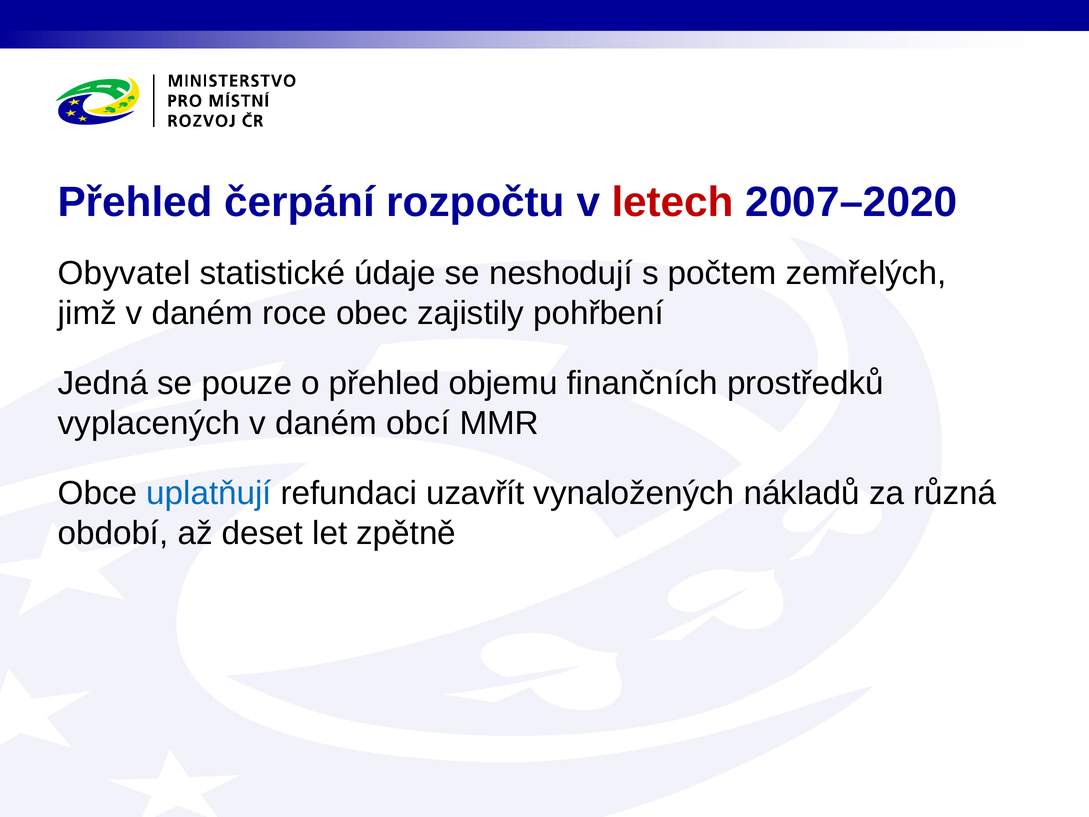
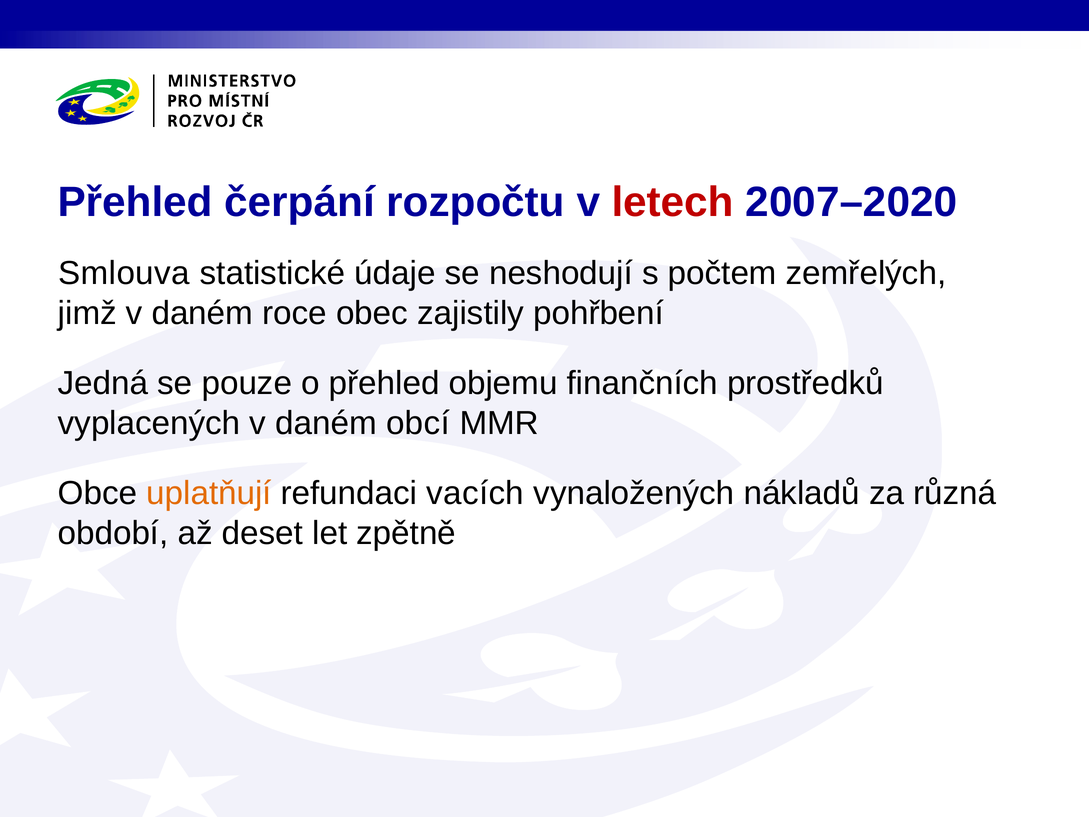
Obyvatel: Obyvatel -> Smlouva
uplatňují colour: blue -> orange
uzavřít: uzavřít -> vacích
